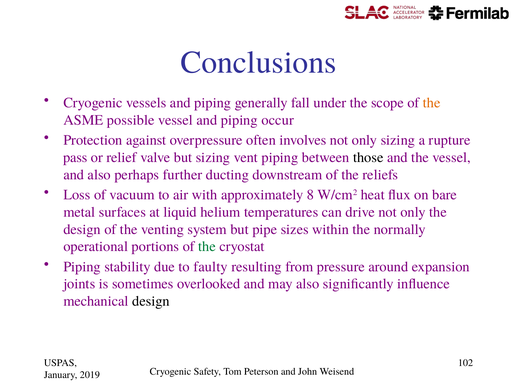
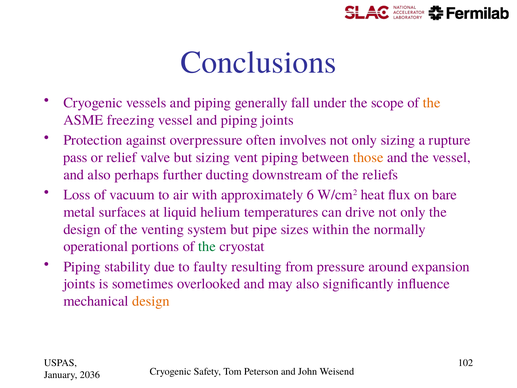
possible: possible -> freezing
piping occur: occur -> joints
those colour: black -> orange
8: 8 -> 6
design at (151, 301) colour: black -> orange
2019: 2019 -> 2036
